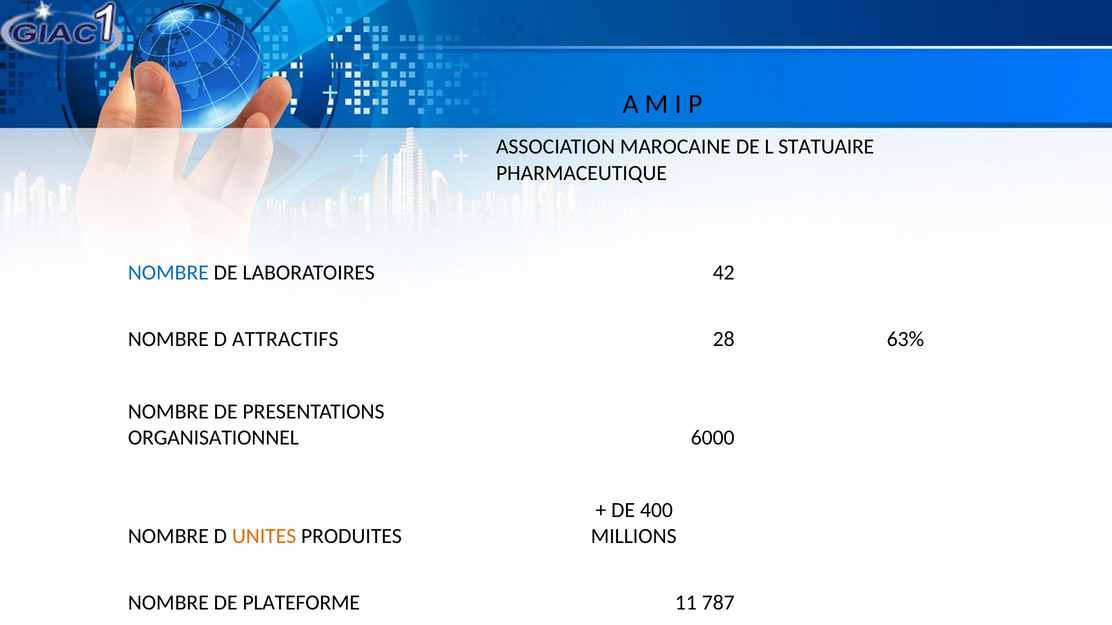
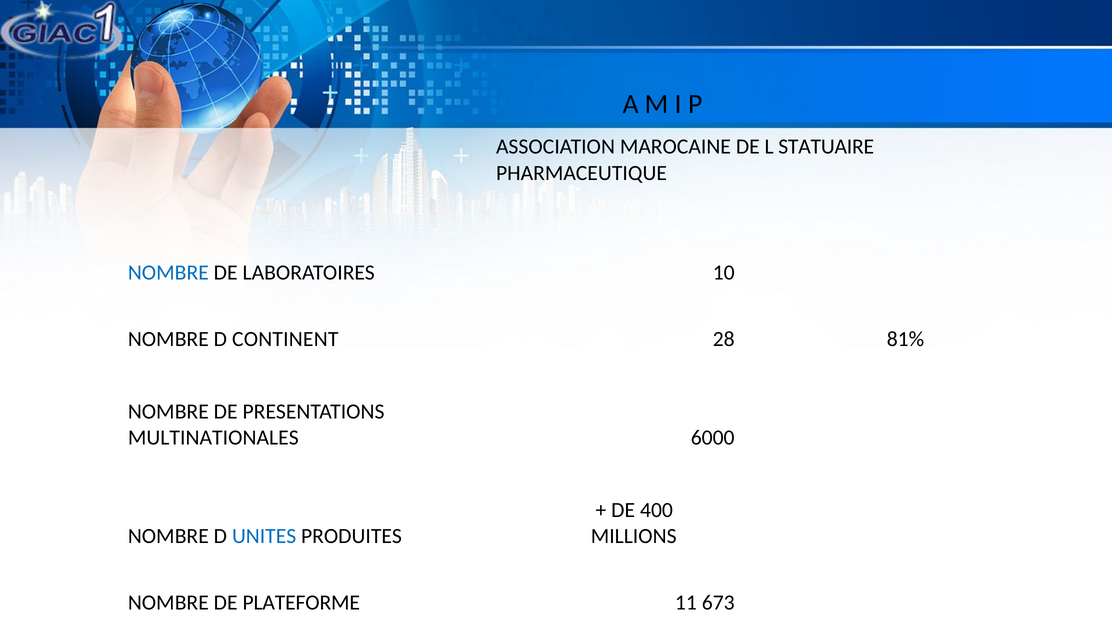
42: 42 -> 10
ATTRACTIFS: ATTRACTIFS -> CONTINENT
63%: 63% -> 81%
ORGANISATIONNEL: ORGANISATIONNEL -> MULTINATIONALES
UNITES colour: orange -> blue
787: 787 -> 673
